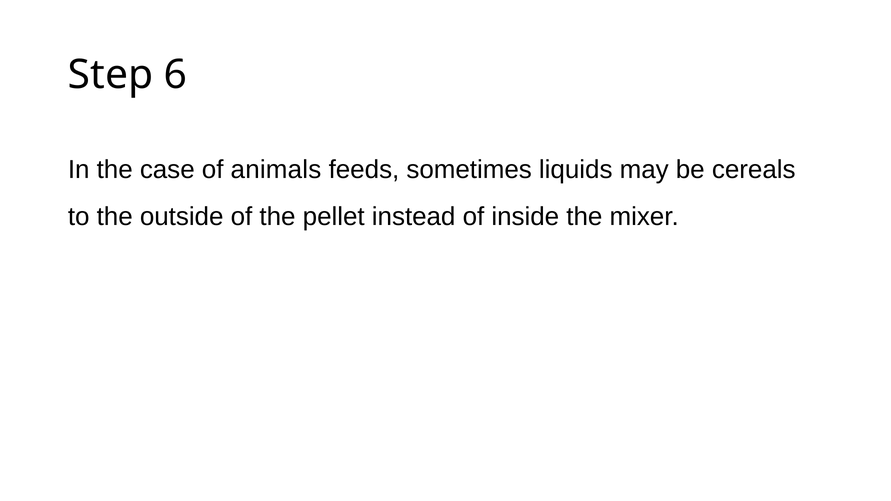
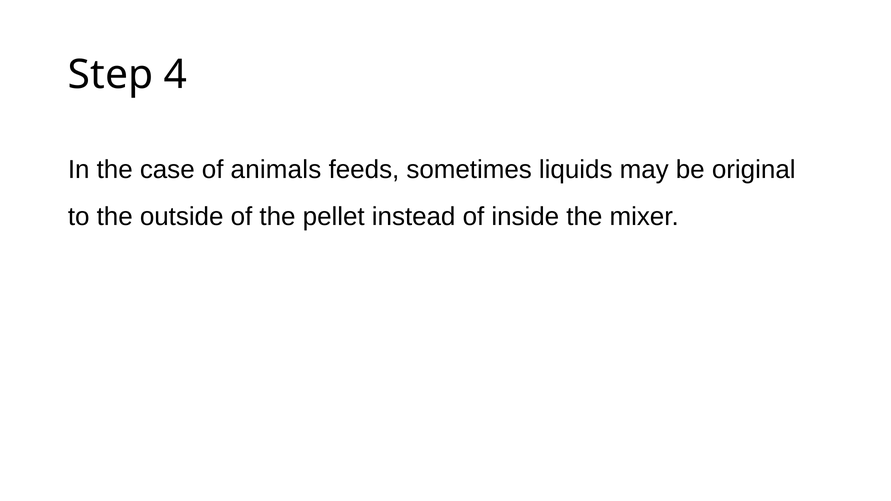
6: 6 -> 4
cereals: cereals -> original
